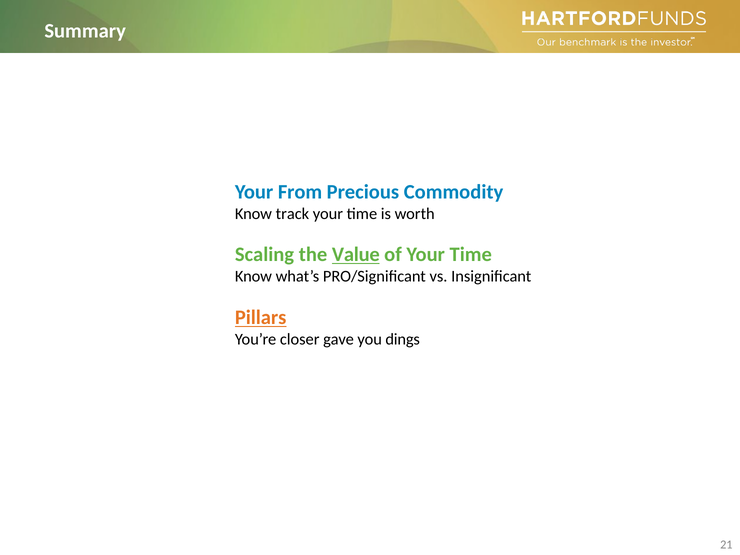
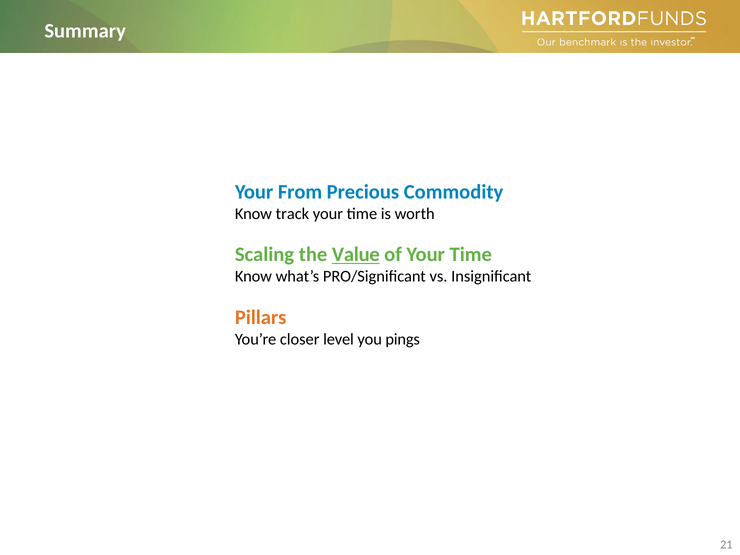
Pillars underline: present -> none
gave: gave -> level
dings: dings -> pings
